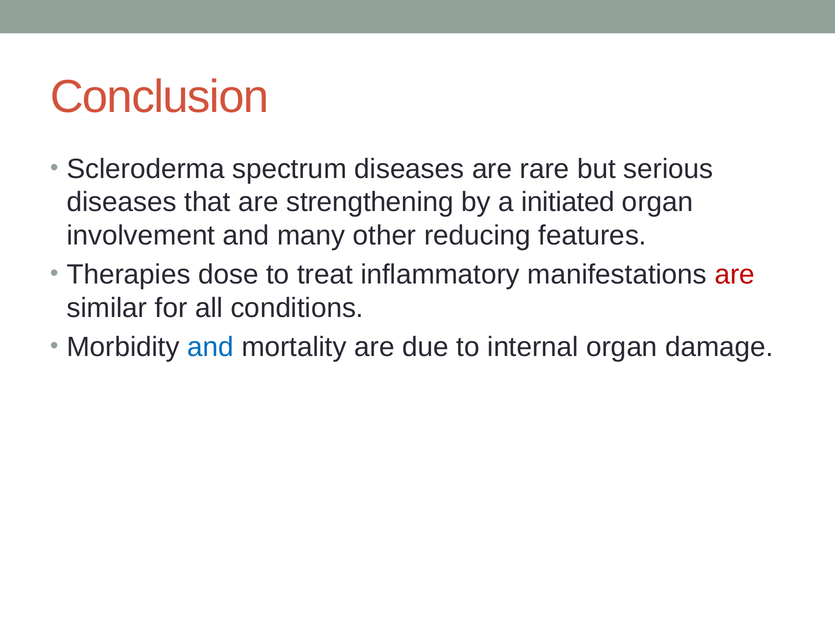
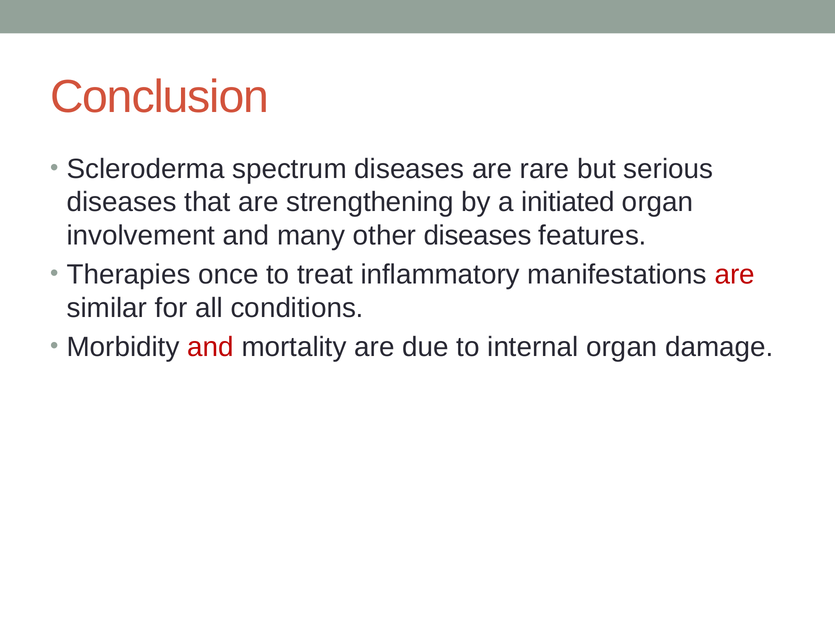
other reducing: reducing -> diseases
dose: dose -> once
and at (211, 347) colour: blue -> red
